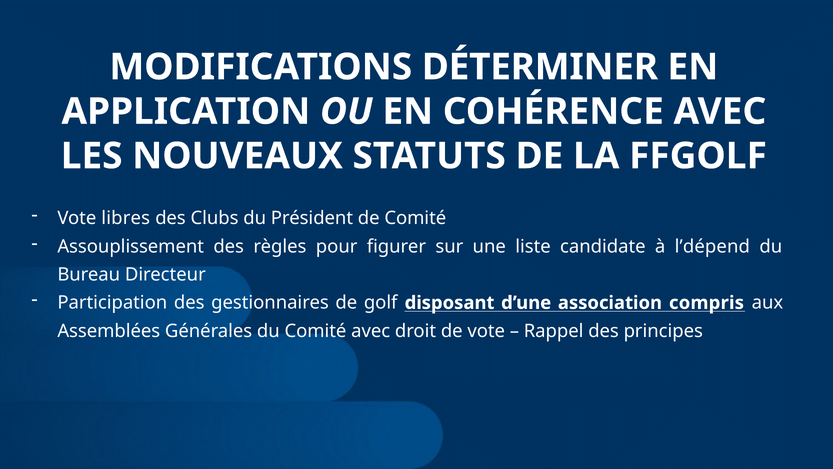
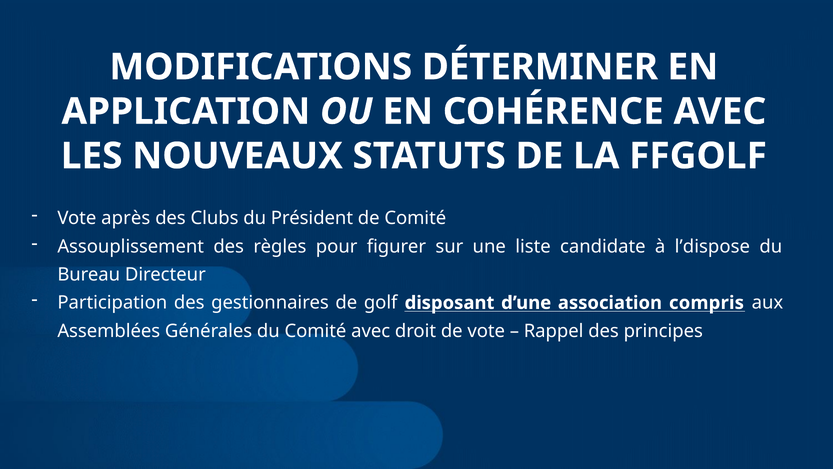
libres: libres -> après
l’dépend: l’dépend -> l’dispose
